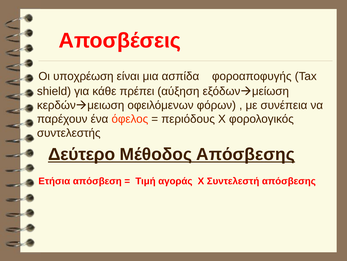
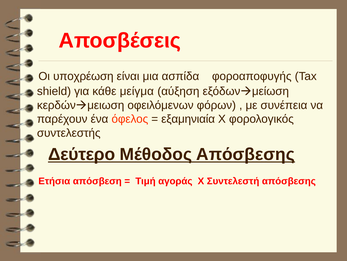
πρέπει: πρέπει -> μείγμα
περιόδους: περιόδους -> εξαμηνιαία
